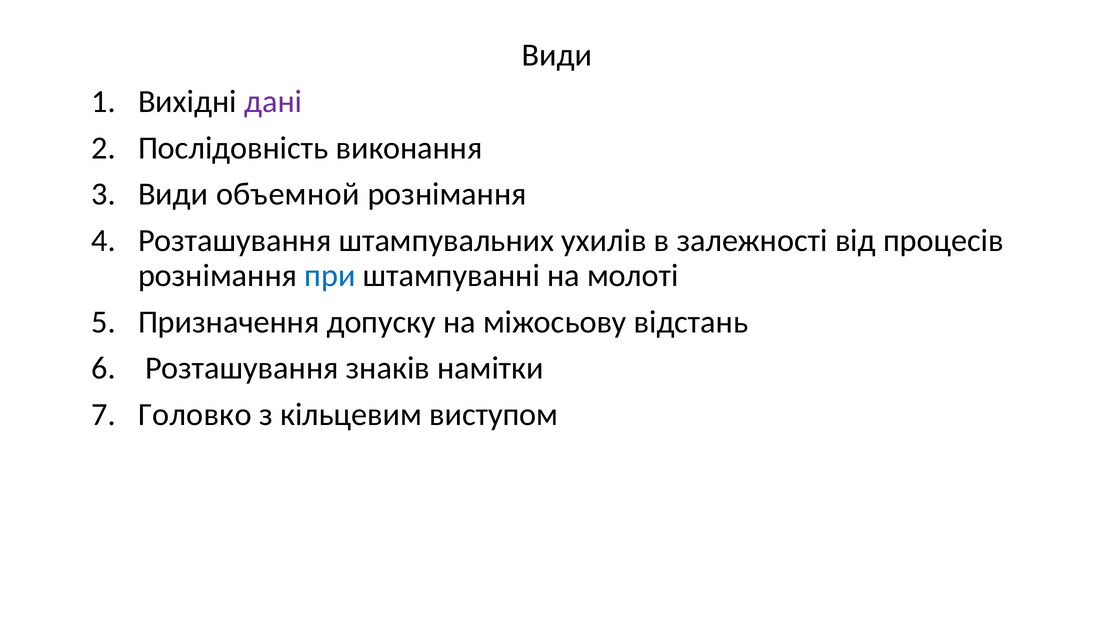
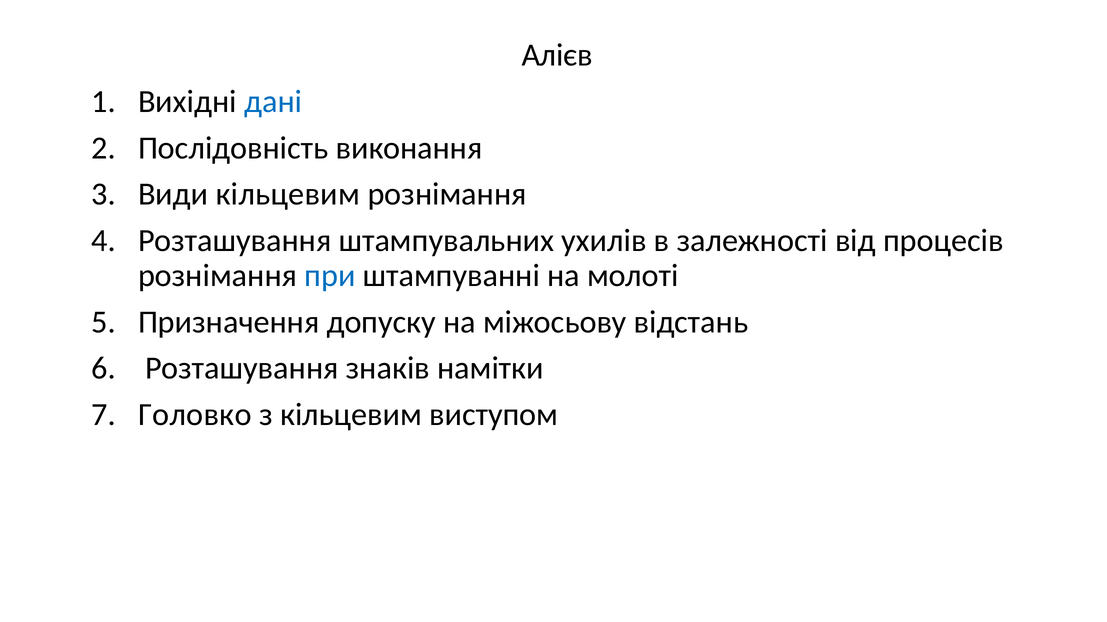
Види at (557, 55): Види -> Алієв
дані colour: purple -> blue
Види объемной: объемной -> кільцевим
